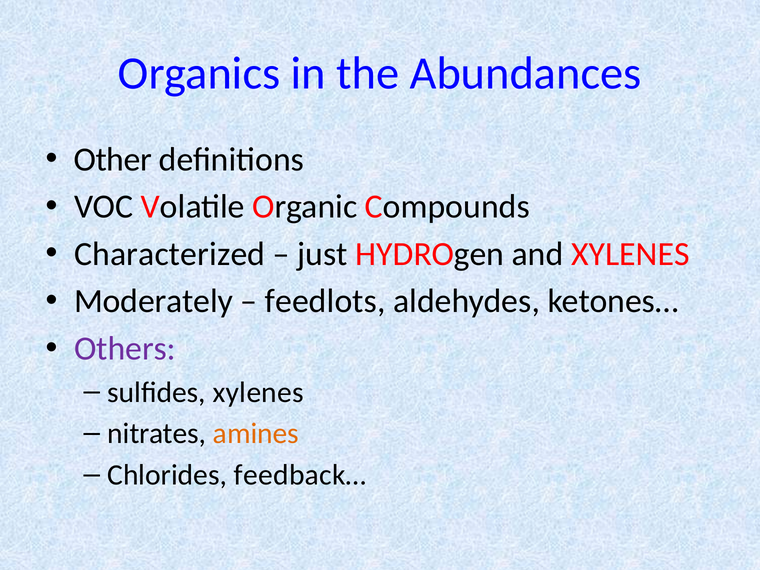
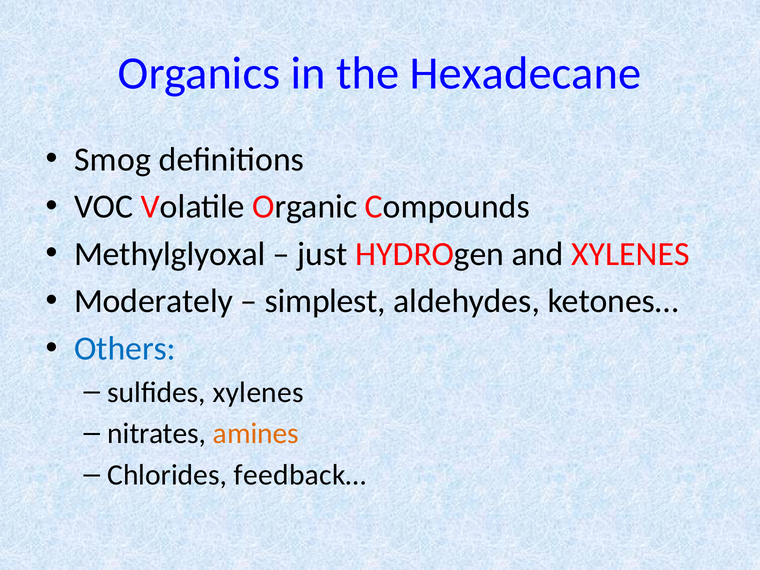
Abundances: Abundances -> Hexadecane
Other: Other -> Smog
Characterized: Characterized -> Methylglyoxal
feedlots: feedlots -> simplest
Others colour: purple -> blue
